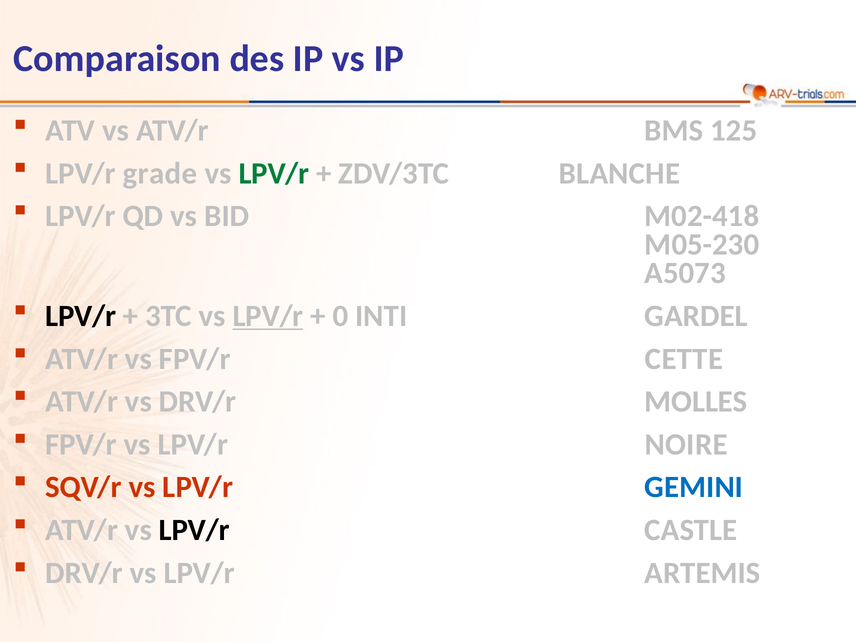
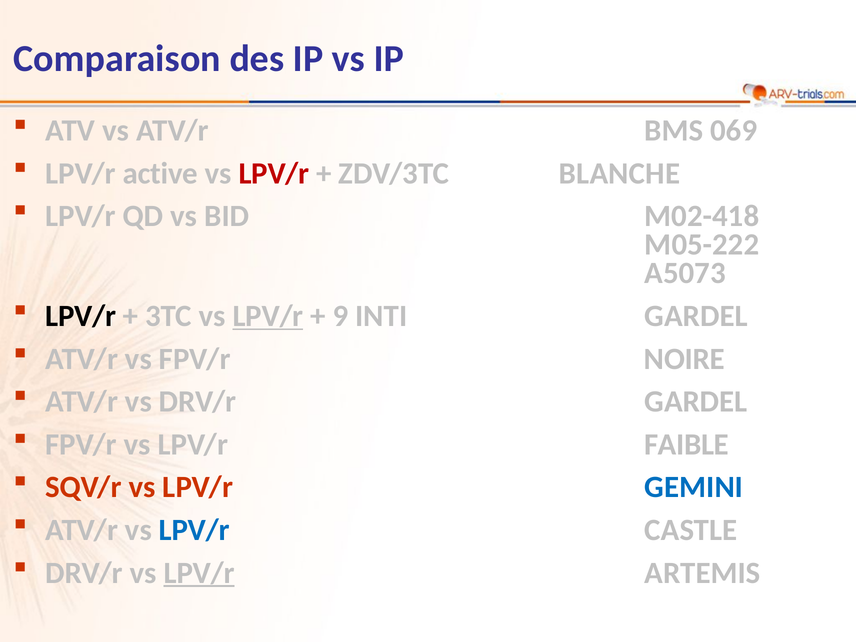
125: 125 -> 069
grade: grade -> active
LPV/r at (274, 173) colour: green -> red
M05-230: M05-230 -> M05-222
0: 0 -> 9
CETTE: CETTE -> NOIRE
DRV/r MOLLES: MOLLES -> GARDEL
NOIRE: NOIRE -> FAIBLE
LPV/r at (194, 530) colour: black -> blue
LPV/r at (199, 573) underline: none -> present
